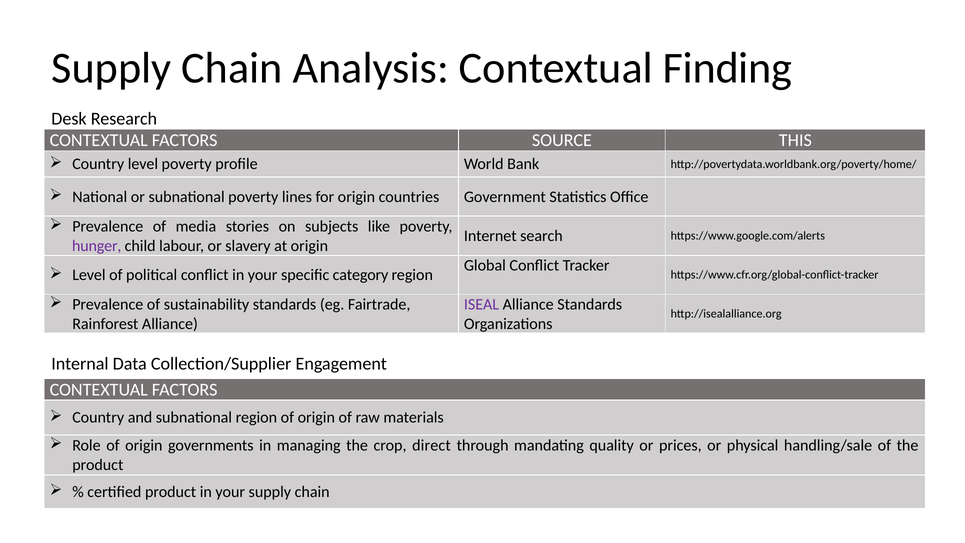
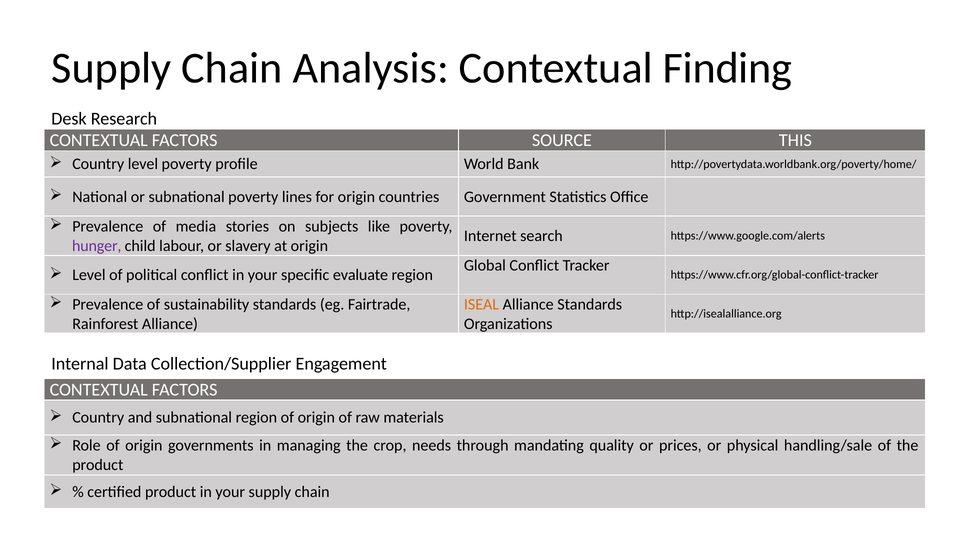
category: category -> evaluate
ISEAL colour: purple -> orange
direct: direct -> needs
